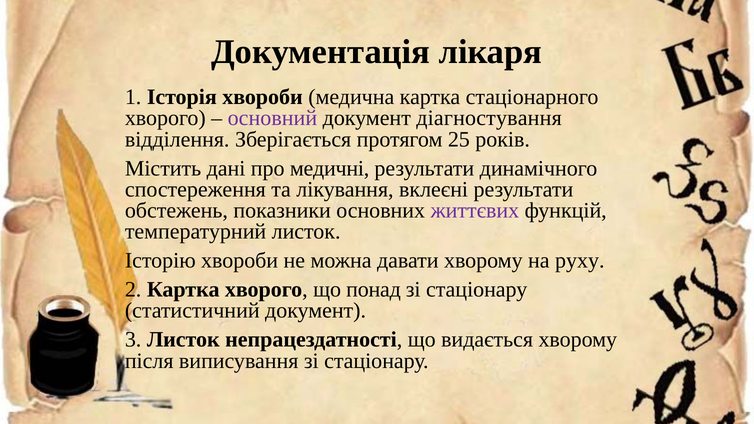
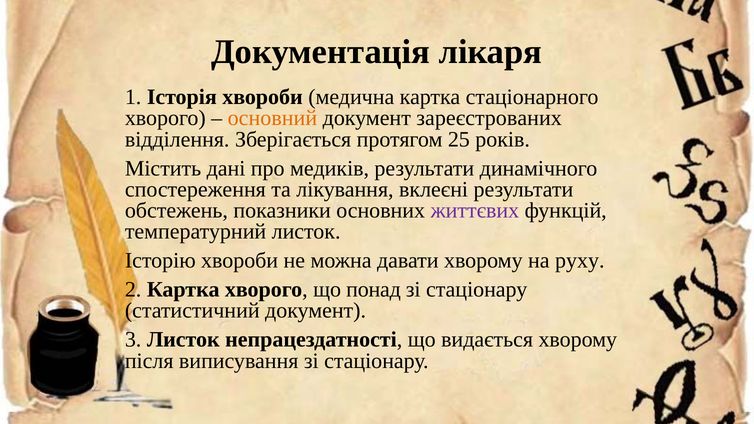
основний colour: purple -> orange
діагностування: діагностування -> зареєстрованих
медичні: медичні -> медиків
